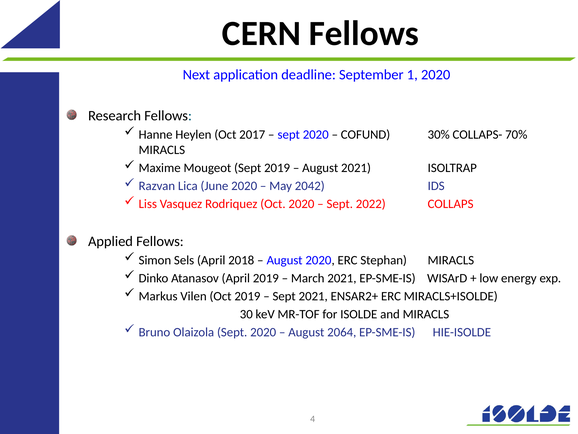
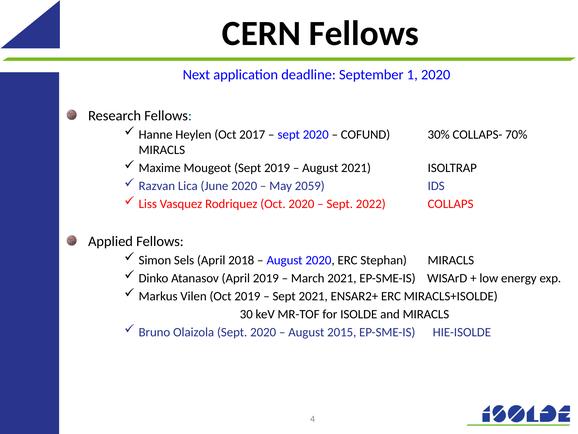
2042: 2042 -> 2059
2064: 2064 -> 2015
